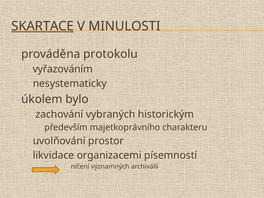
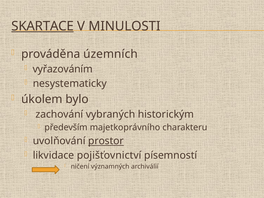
protokolu: protokolu -> územních
prostor underline: none -> present
organizacemi: organizacemi -> pojišťovnictví
